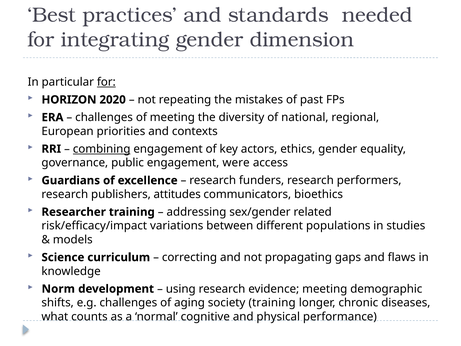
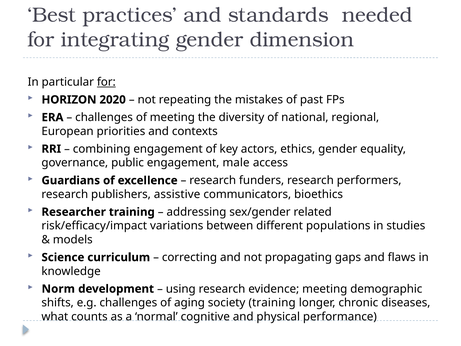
combining underline: present -> none
were: were -> male
attitudes: attitudes -> assistive
